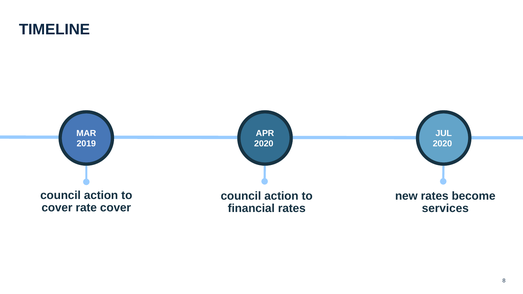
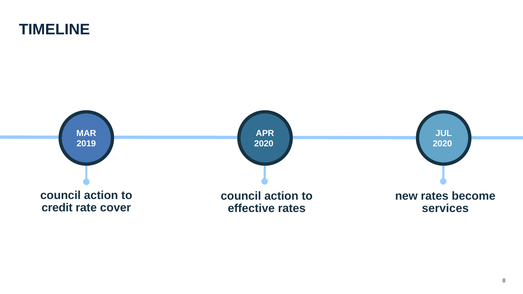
cover at (57, 208): cover -> credit
financial: financial -> effective
